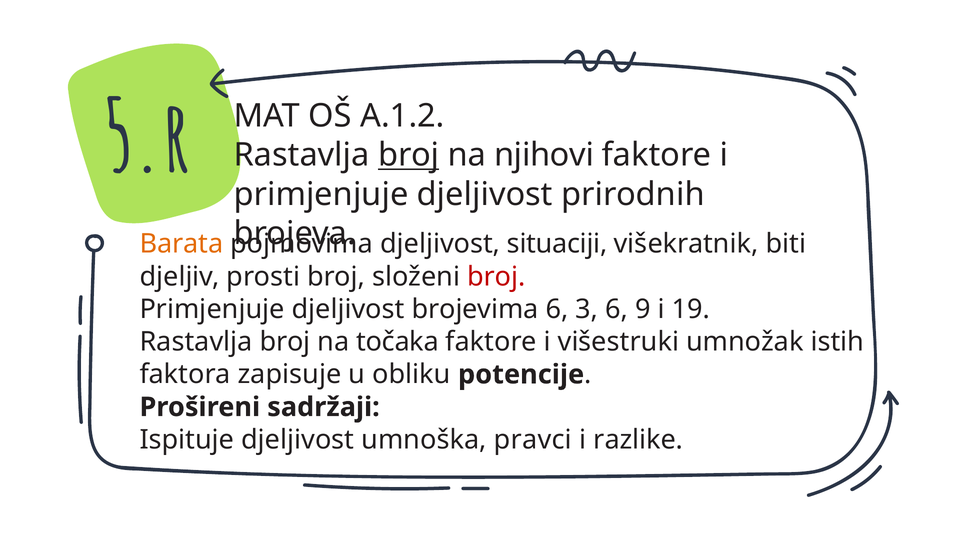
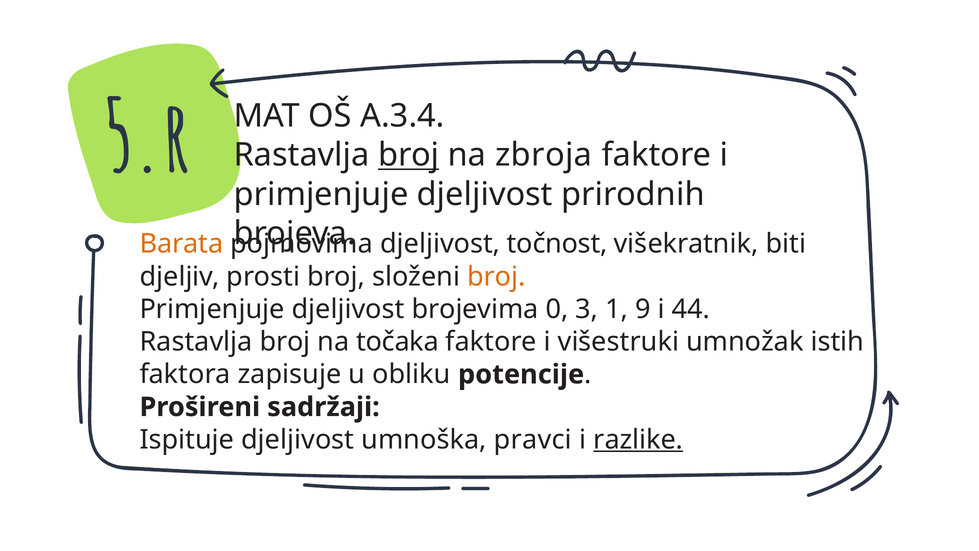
A.1.2: A.1.2 -> A.3.4
njihovi: njihovi -> zbroja
situaciji: situaciji -> točnost
broj at (496, 276) colour: red -> orange
brojevima 6: 6 -> 0
3 6: 6 -> 1
19: 19 -> 44
razlike underline: none -> present
